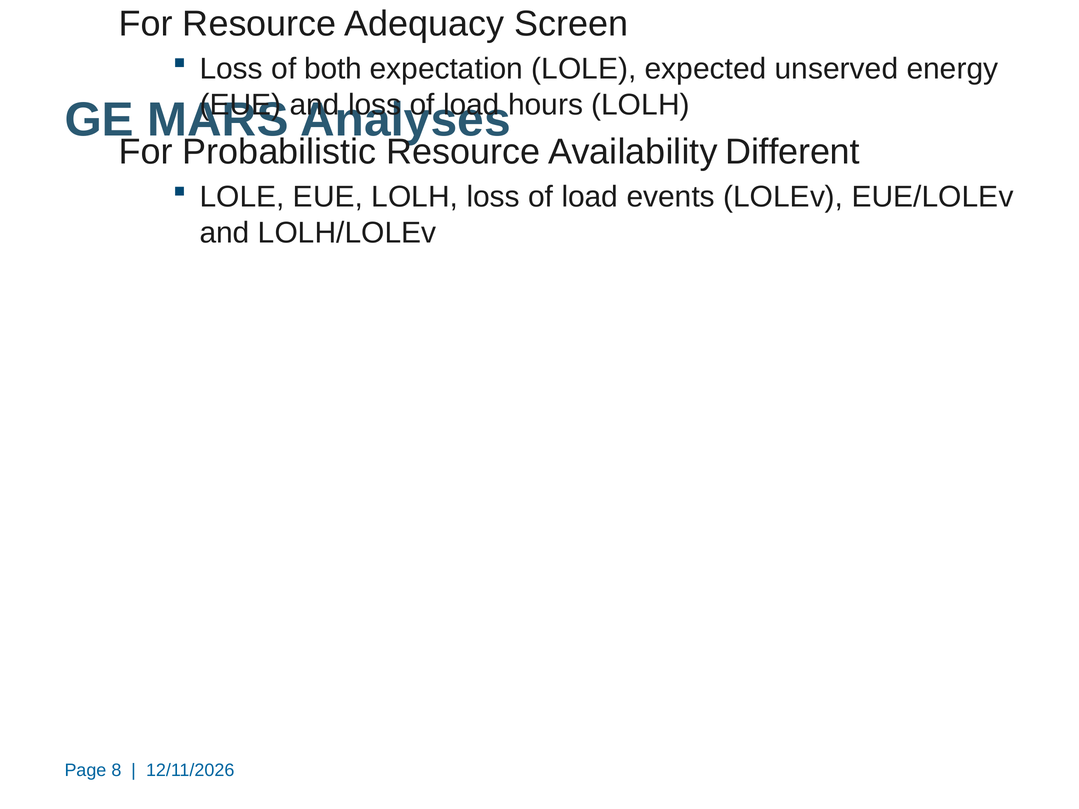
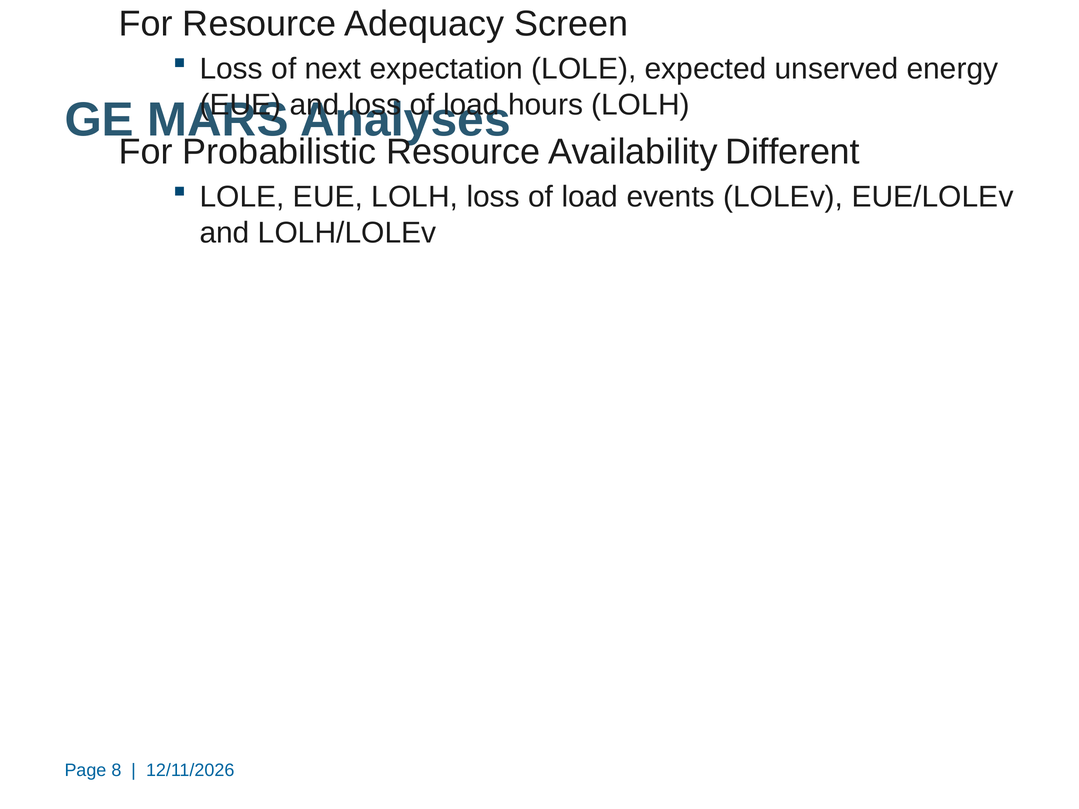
both: both -> next
